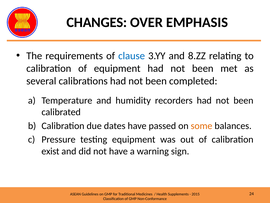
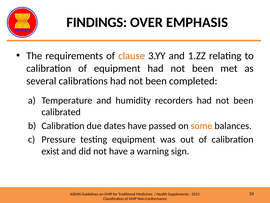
CHANGES: CHANGES -> FINDINGS
clause colour: blue -> orange
8.ZZ: 8.ZZ -> 1.ZZ
